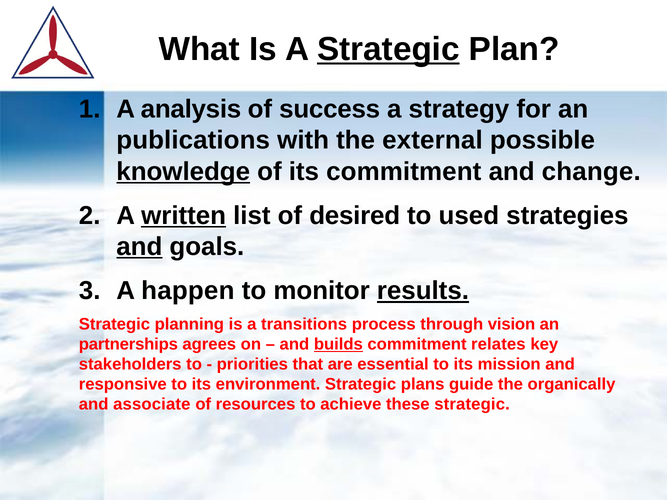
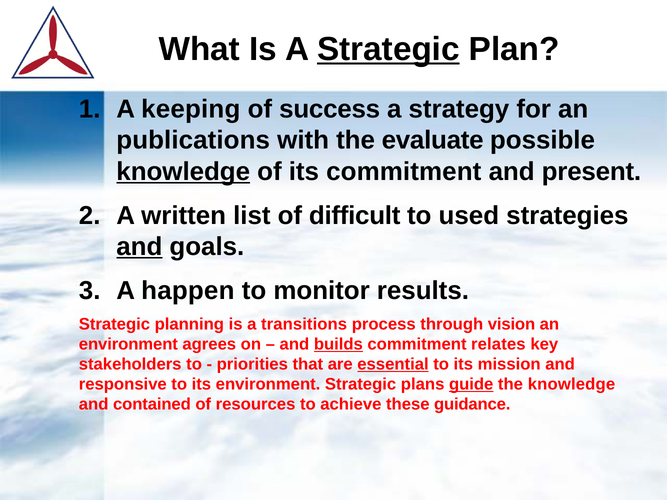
analysis: analysis -> keeping
external: external -> evaluate
change: change -> present
written underline: present -> none
desired: desired -> difficult
results underline: present -> none
partnerships at (128, 344): partnerships -> environment
essential underline: none -> present
guide underline: none -> present
the organically: organically -> knowledge
associate: associate -> contained
these strategic: strategic -> guidance
